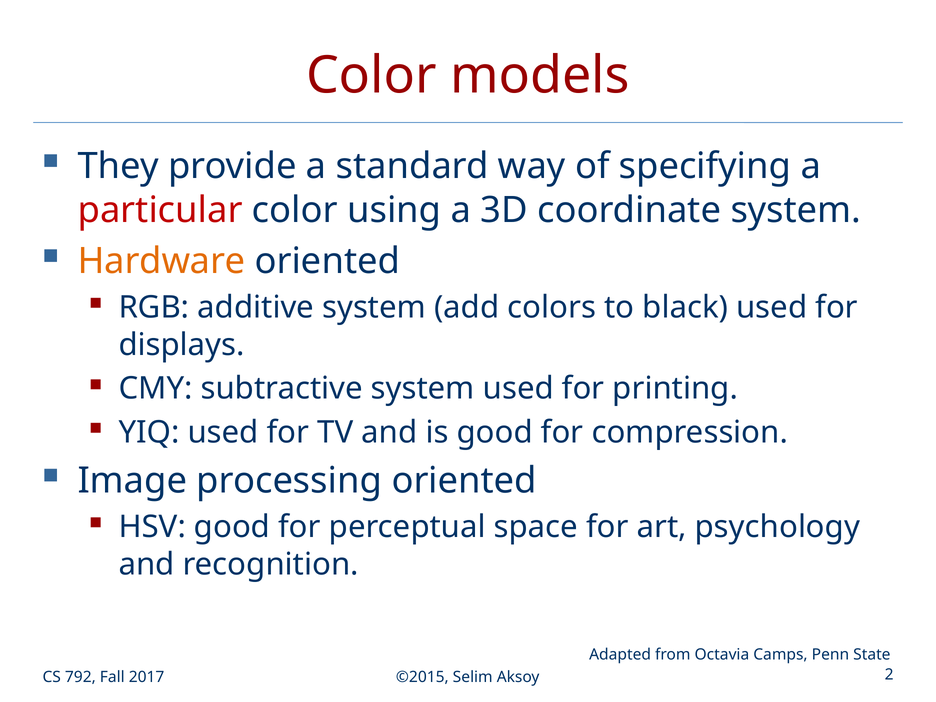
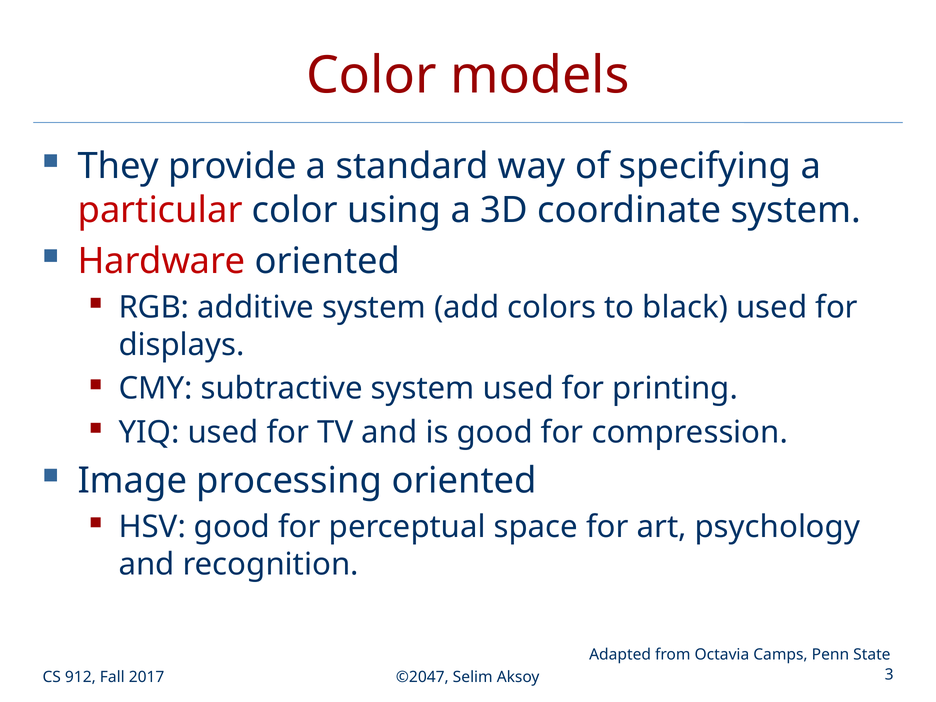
Hardware colour: orange -> red
792: 792 -> 912
©2015: ©2015 -> ©2047
2: 2 -> 3
